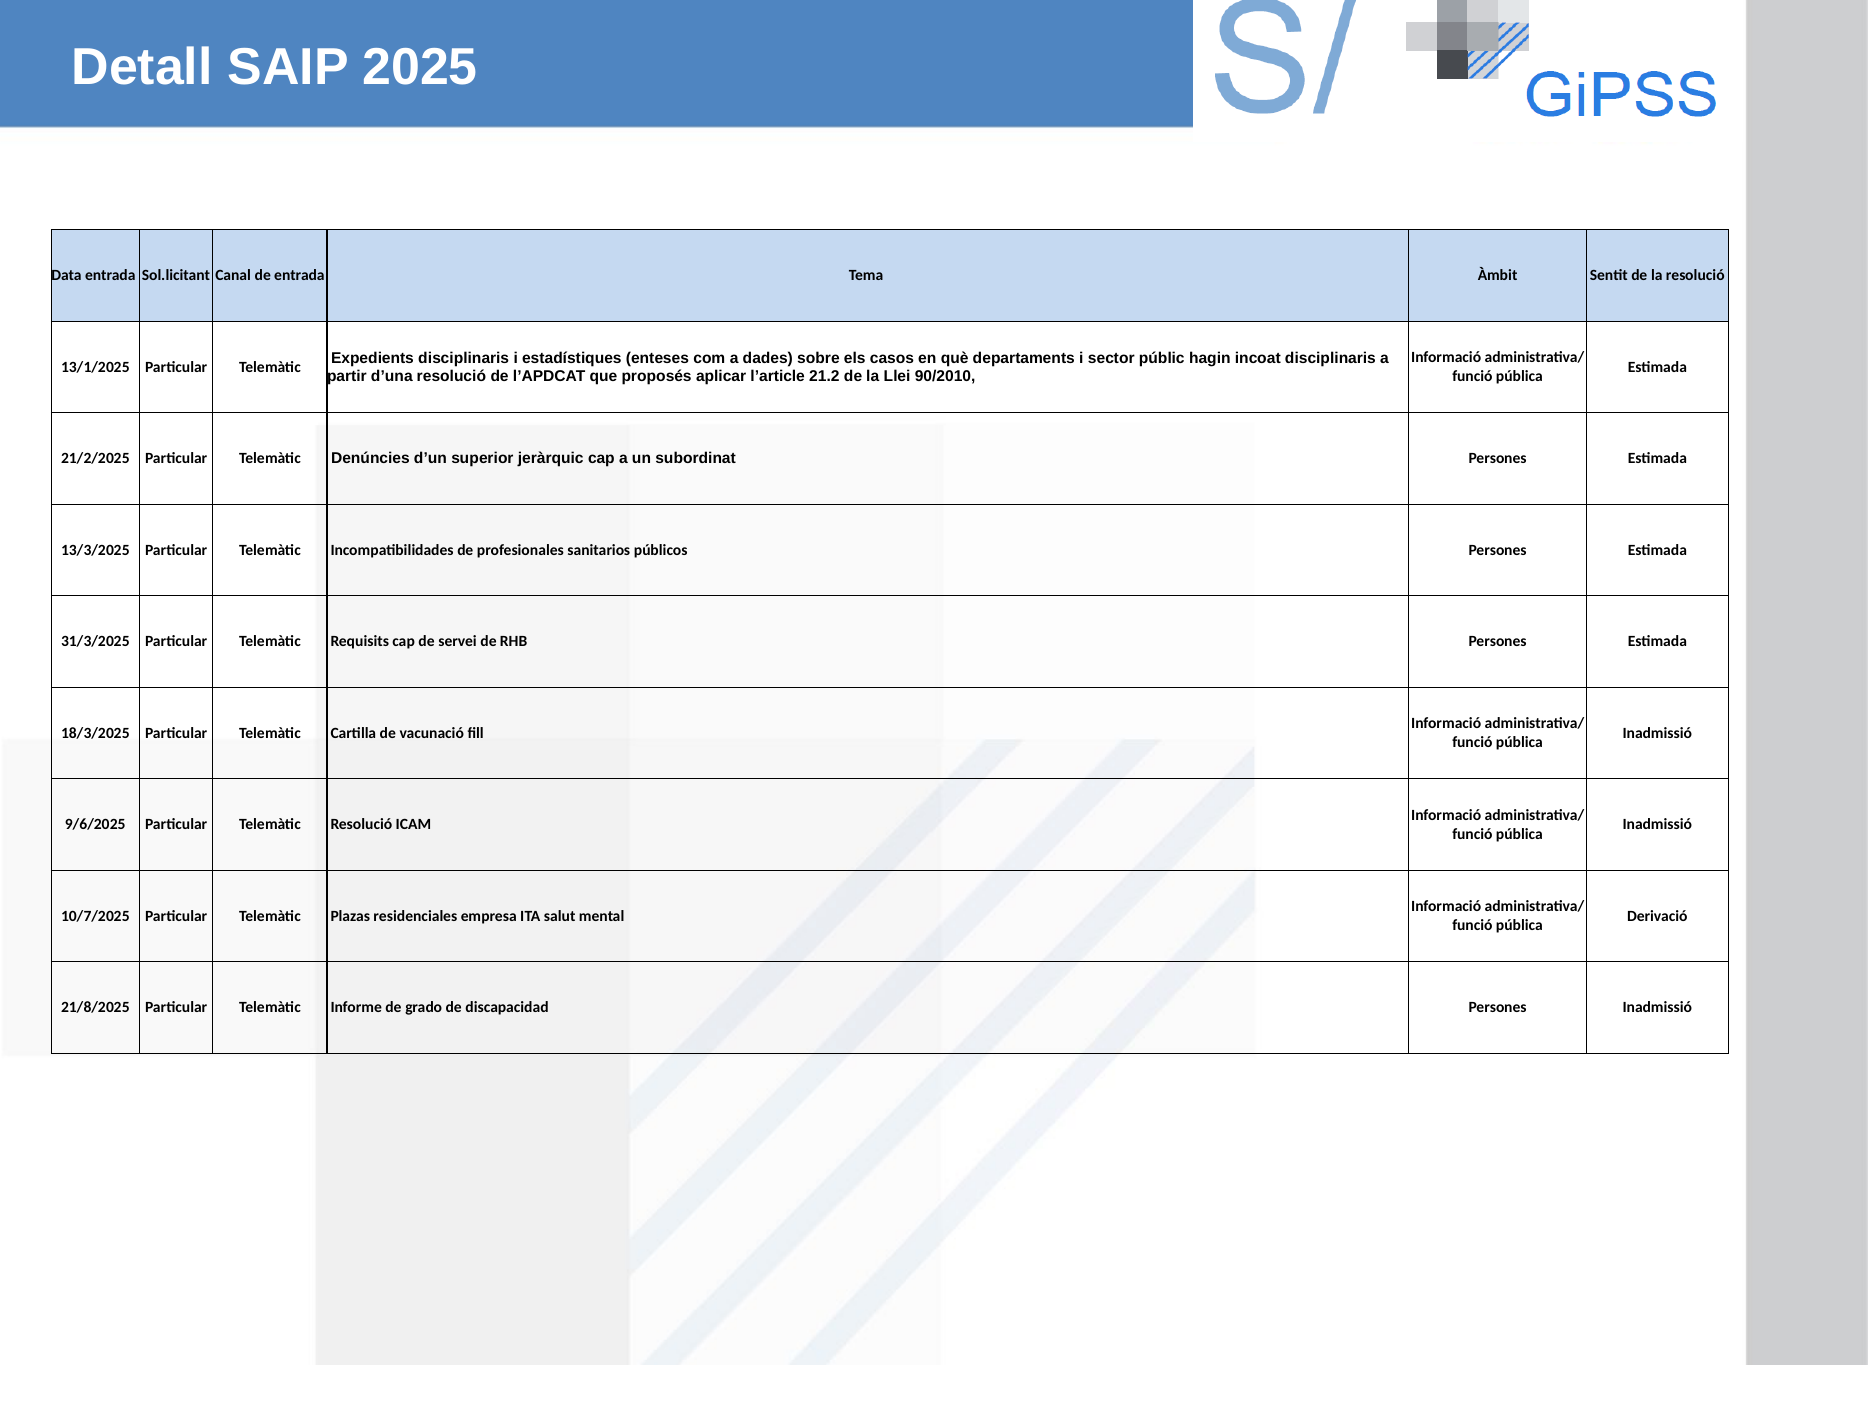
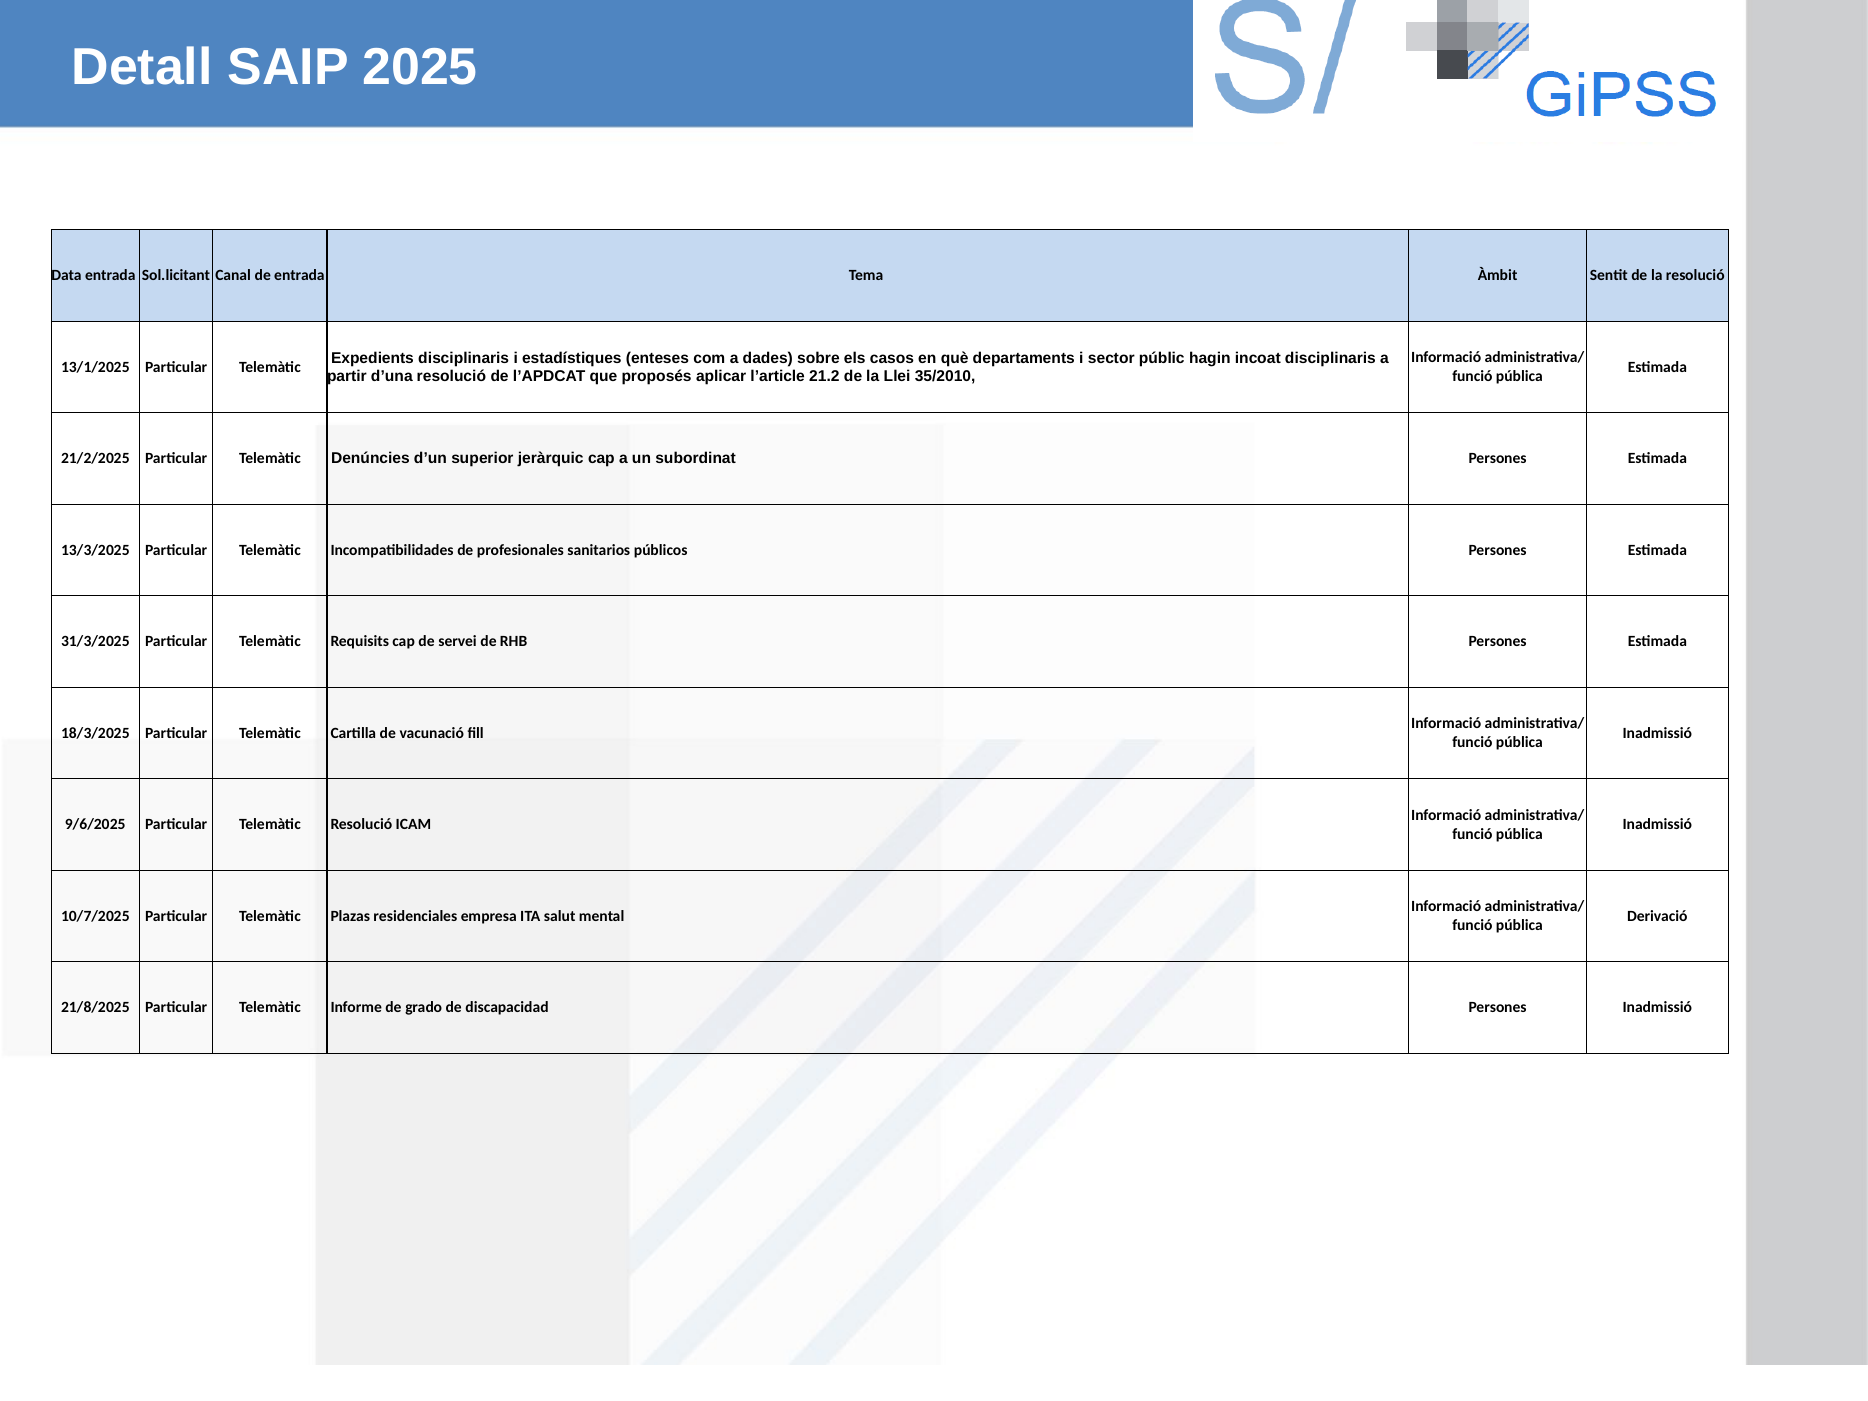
90/2010: 90/2010 -> 35/2010
